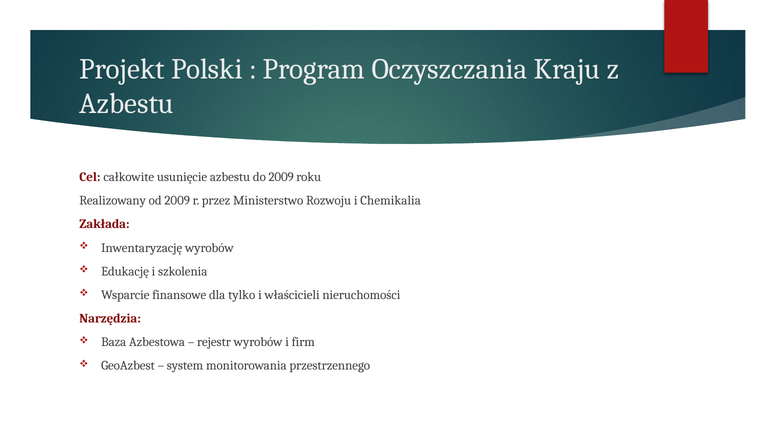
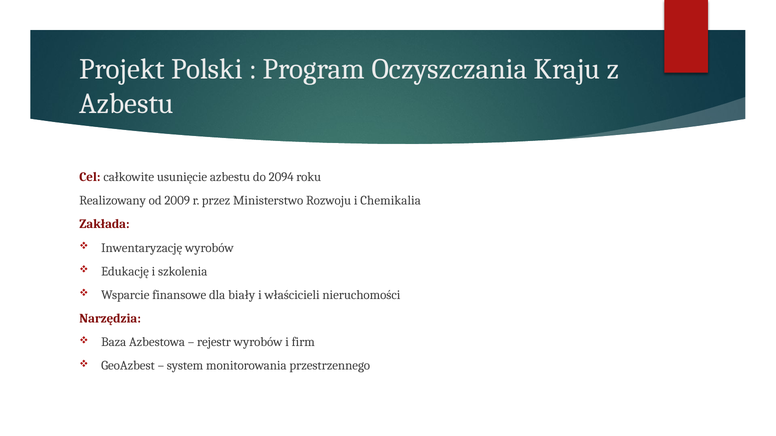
do 2009: 2009 -> 2094
tylko: tylko -> biały
